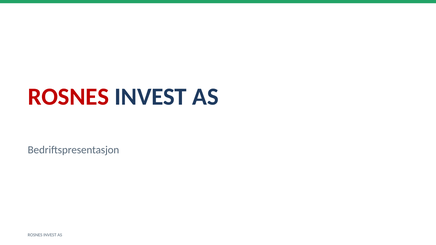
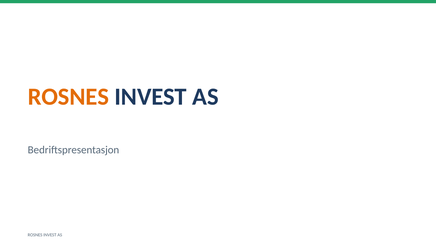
ROSNES at (68, 97) colour: red -> orange
